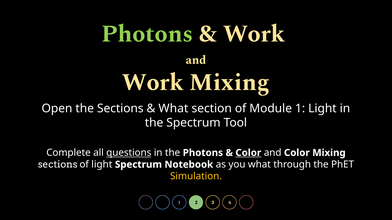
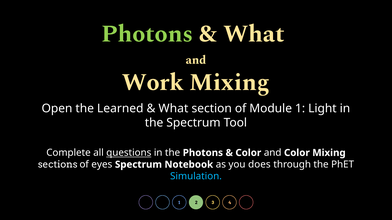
Work at (254, 34): Work -> What
the Sections: Sections -> Learned
Color at (248, 153) underline: present -> none
of light: light -> eyes
you what: what -> does
Simulation colour: yellow -> light blue
